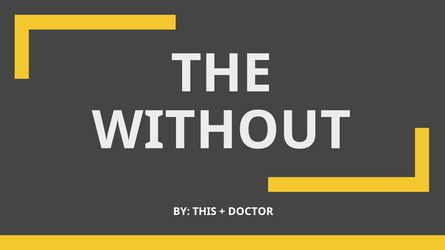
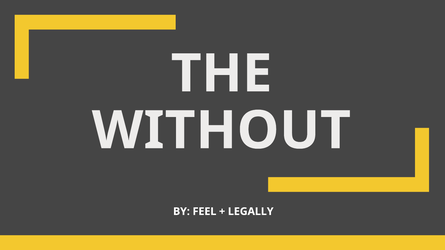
THIS: THIS -> FEEL
DOCTOR: DOCTOR -> LEGALLY
